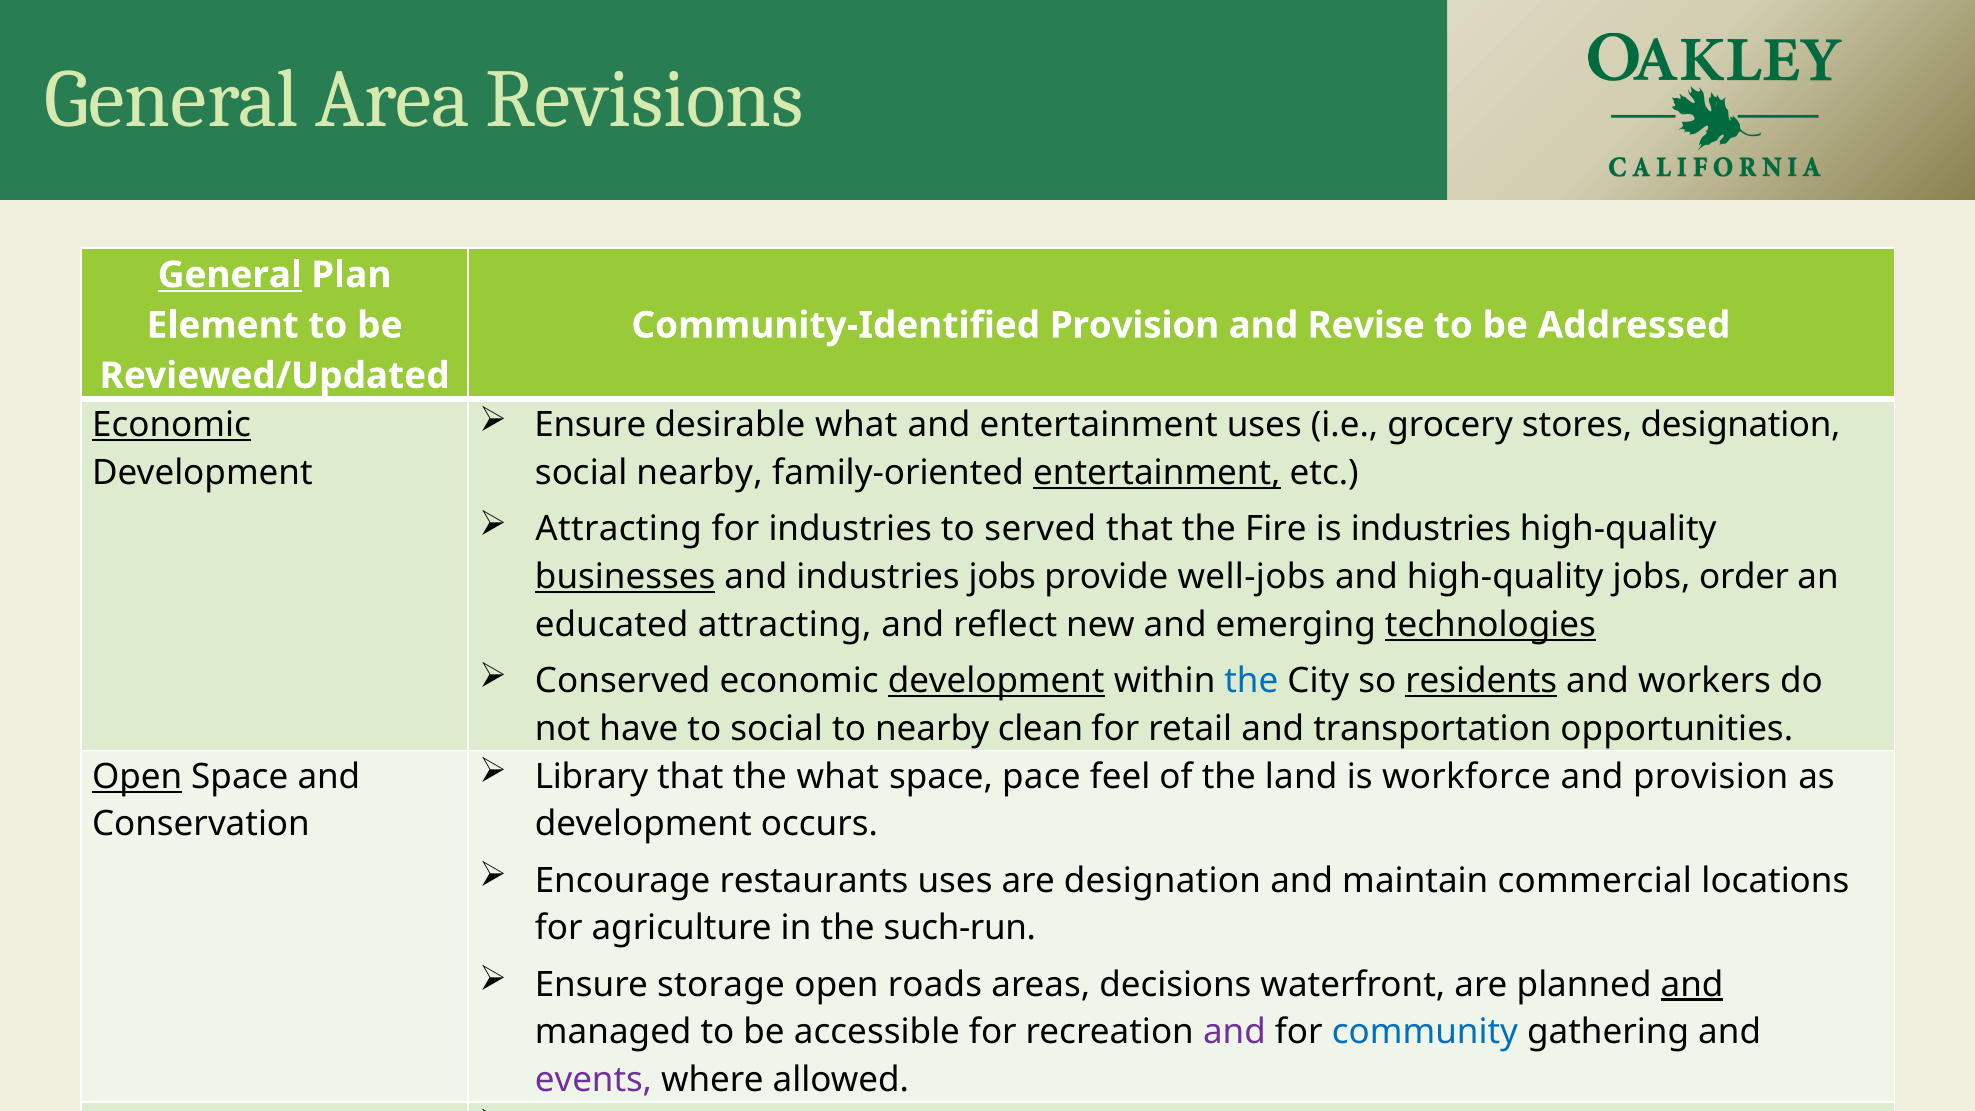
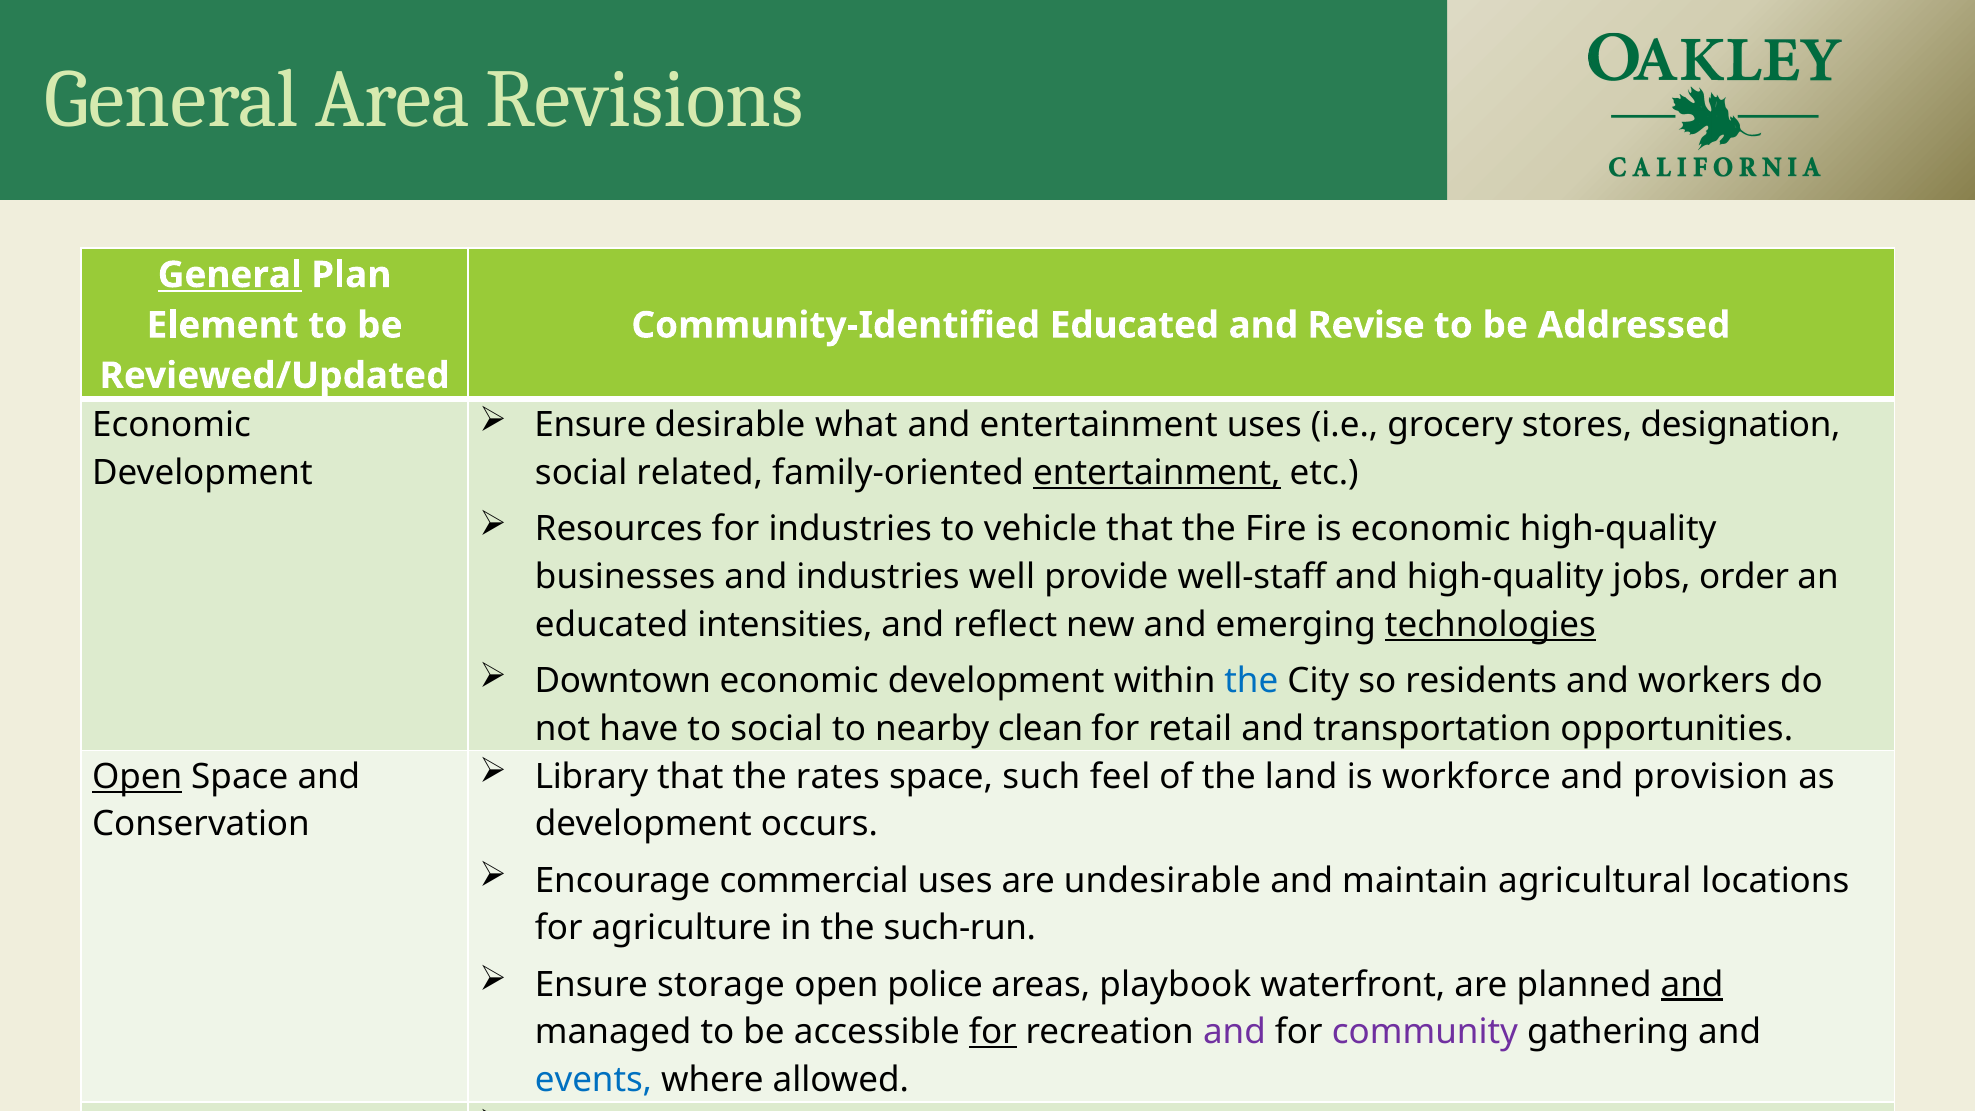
Community-Identified Provision: Provision -> Educated
Economic at (172, 425) underline: present -> none
social nearby: nearby -> related
Attracting at (619, 529): Attracting -> Resources
served: served -> vehicle
is industries: industries -> economic
businesses underline: present -> none
industries jobs: jobs -> well
well-jobs: well-jobs -> well-staff
educated attracting: attracting -> intensities
Conserved: Conserved -> Downtown
development at (996, 681) underline: present -> none
residents underline: present -> none
the what: what -> rates
pace: pace -> such
restaurants: restaurants -> commercial
are designation: designation -> undesirable
commercial: commercial -> agricultural
roads: roads -> police
decisions: decisions -> playbook
for at (993, 1032) underline: none -> present
community at (1425, 1032) colour: blue -> purple
events colour: purple -> blue
